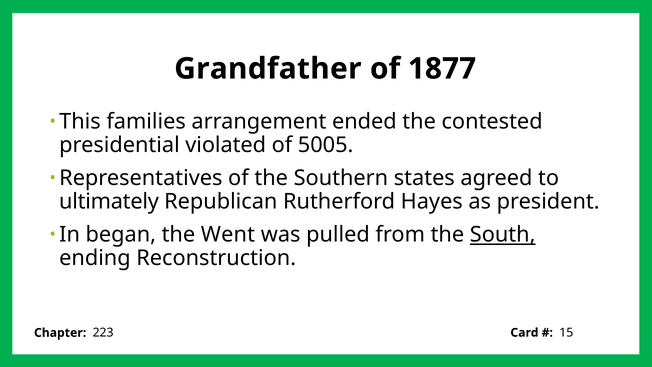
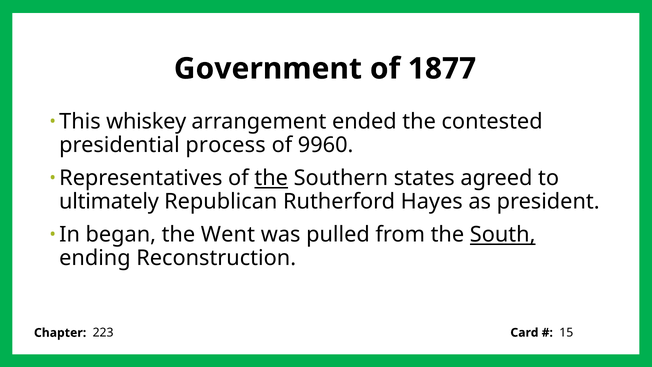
Grandfather: Grandfather -> Government
families: families -> whiskey
violated: violated -> process
5005: 5005 -> 9960
the at (271, 178) underline: none -> present
